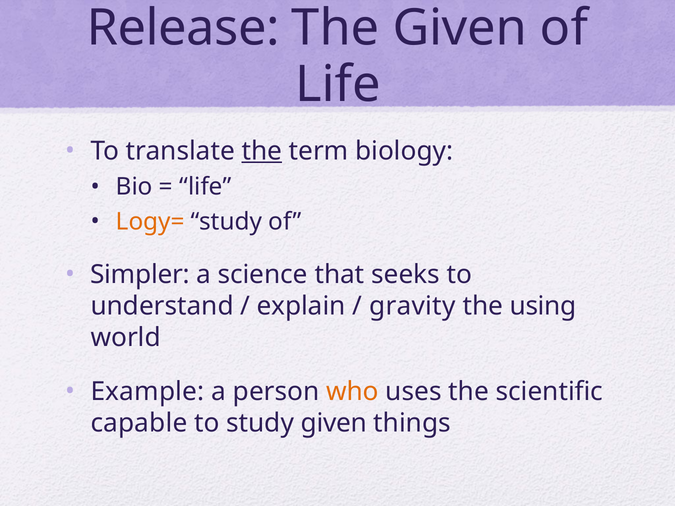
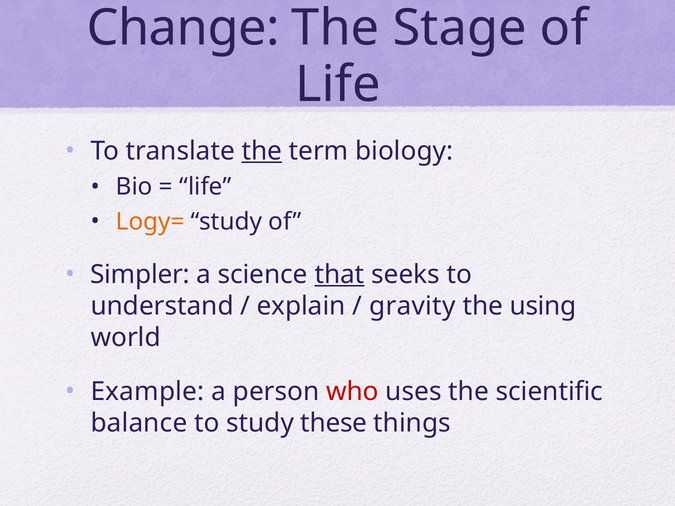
Release: Release -> Change
The Given: Given -> Stage
that underline: none -> present
who colour: orange -> red
capable: capable -> balance
study given: given -> these
